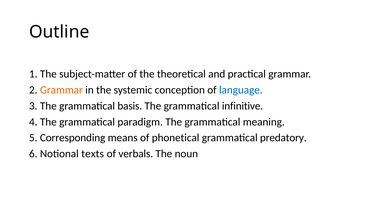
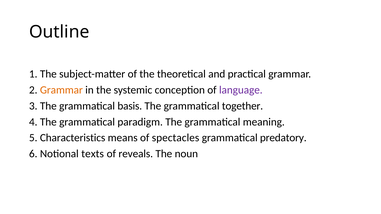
language colour: blue -> purple
infinitive: infinitive -> together
Corresponding: Corresponding -> Characteristics
phonetical: phonetical -> spectacles
verbals: verbals -> reveals
